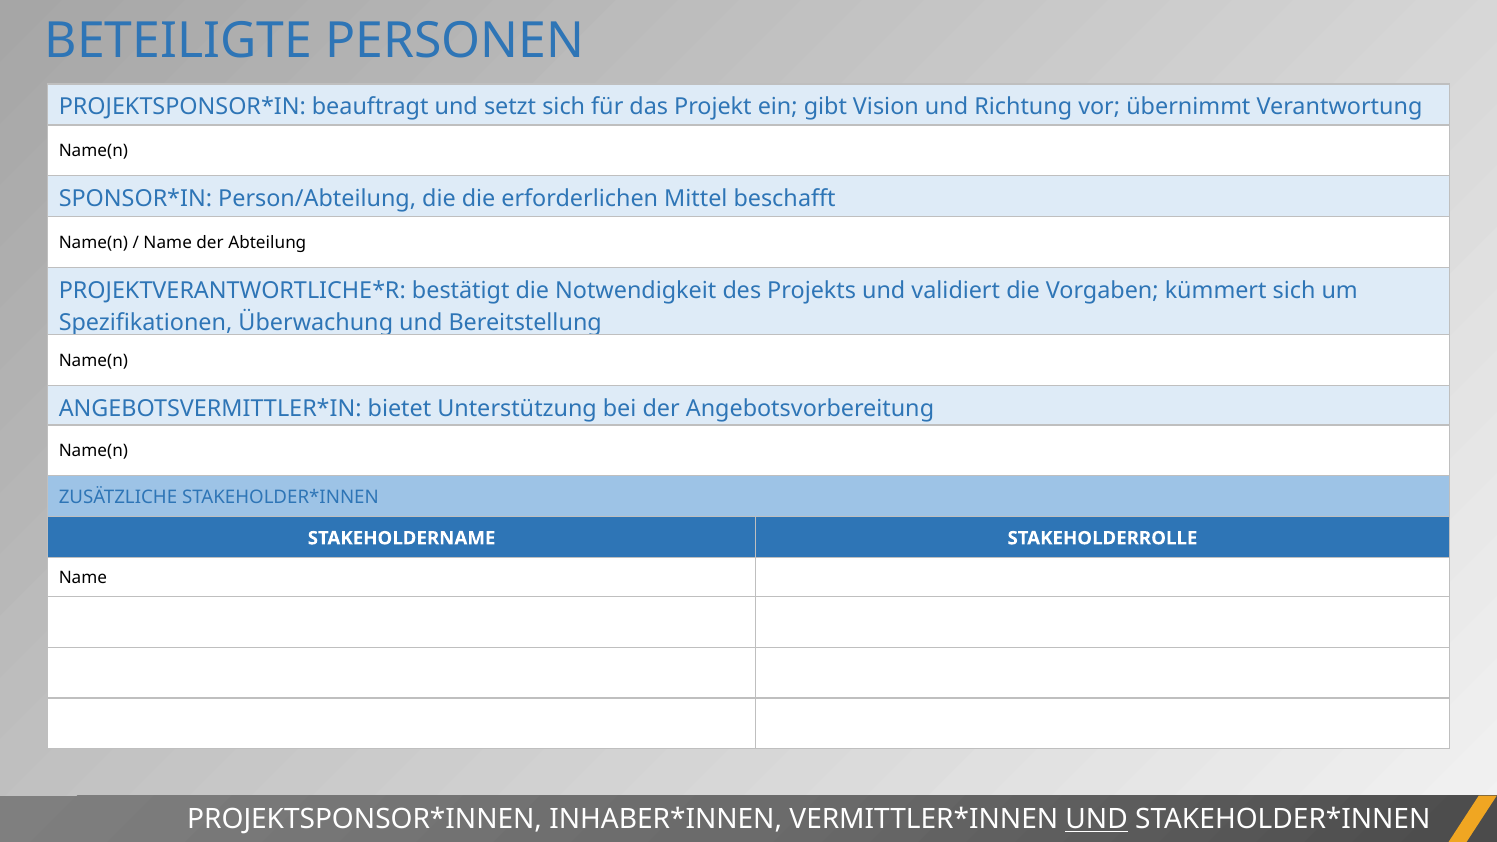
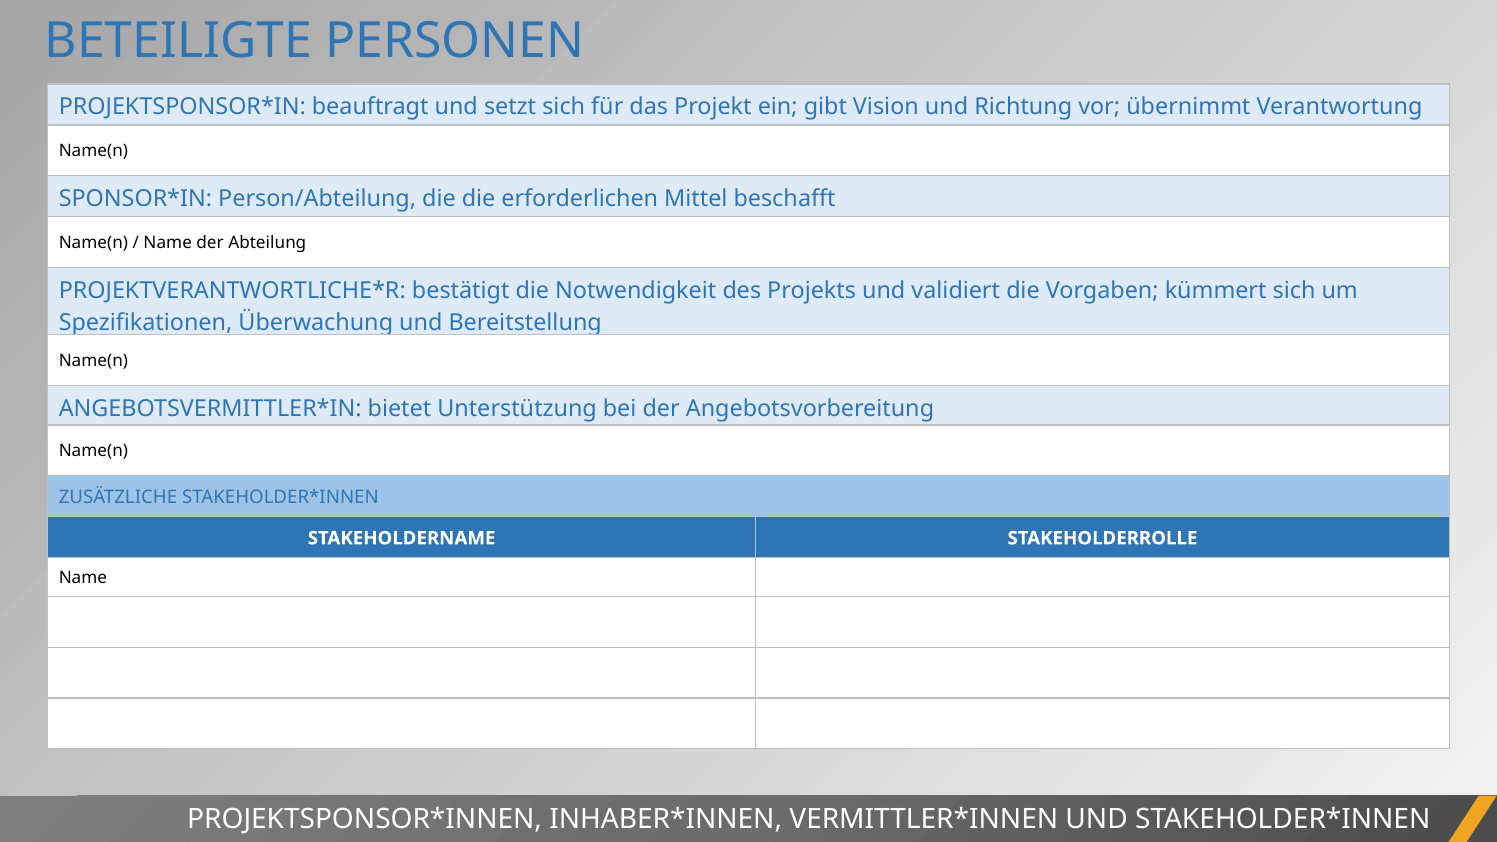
UND at (1097, 820) underline: present -> none
